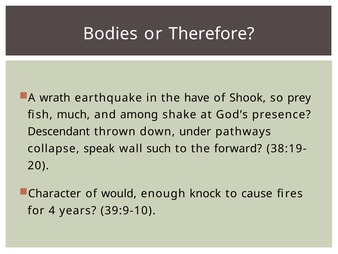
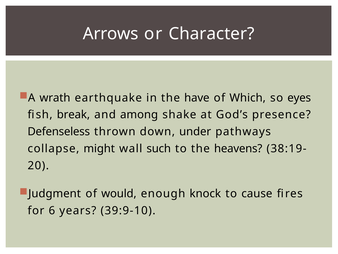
Bodies: Bodies -> Arrows
Therefore: Therefore -> Character
Shook: Shook -> Which
prey: prey -> eyes
much: much -> break
Descendant: Descendant -> Defenseless
speak: speak -> might
forward: forward -> heavens
Character: Character -> Judgment
4: 4 -> 6
